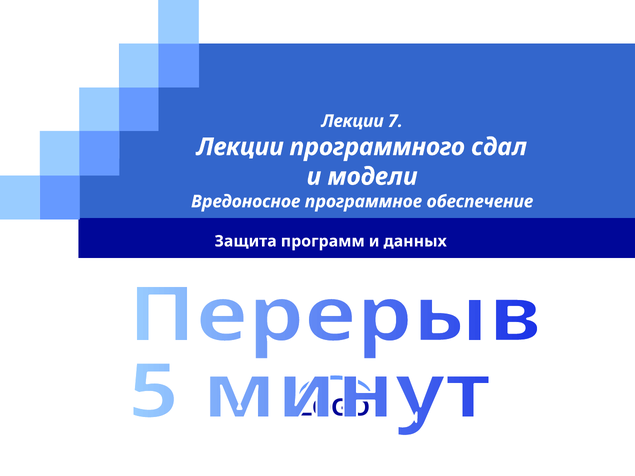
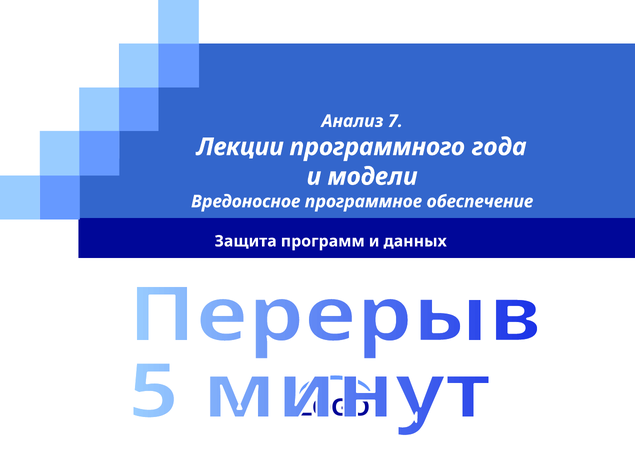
Лекции at (353, 121): Лекции -> Анализ
сдал: сдал -> года
